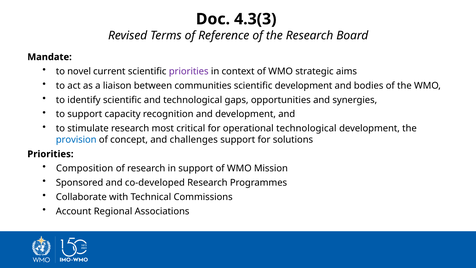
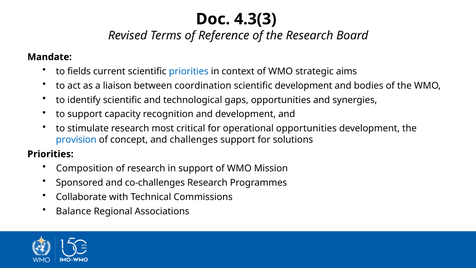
novel: novel -> fields
priorities at (189, 71) colour: purple -> blue
communities: communities -> coordination
operational technological: technological -> opportunities
co-developed: co-developed -> co-challenges
Account: Account -> Balance
